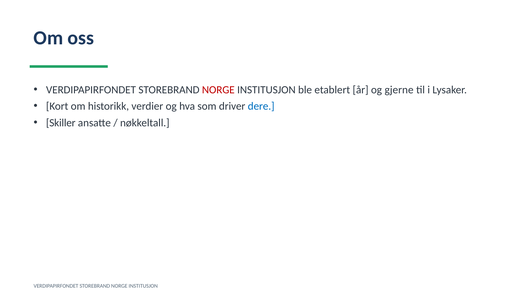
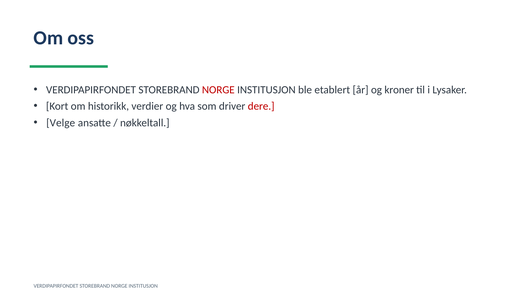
gjerne: gjerne -> kroner
dere colour: blue -> red
Skiller: Skiller -> Velge
